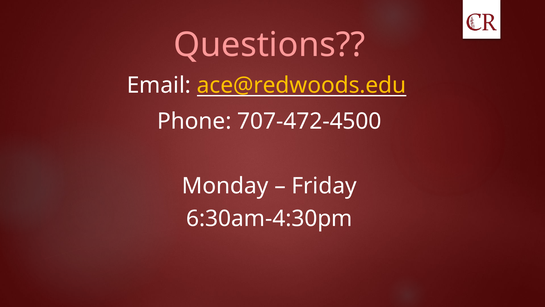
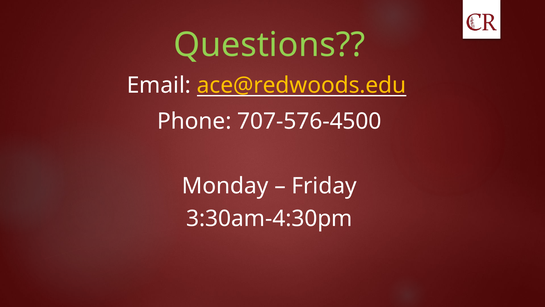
Questions colour: pink -> light green
707-472-4500: 707-472-4500 -> 707-576-4500
6:30am-4:30pm: 6:30am-4:30pm -> 3:30am-4:30pm
